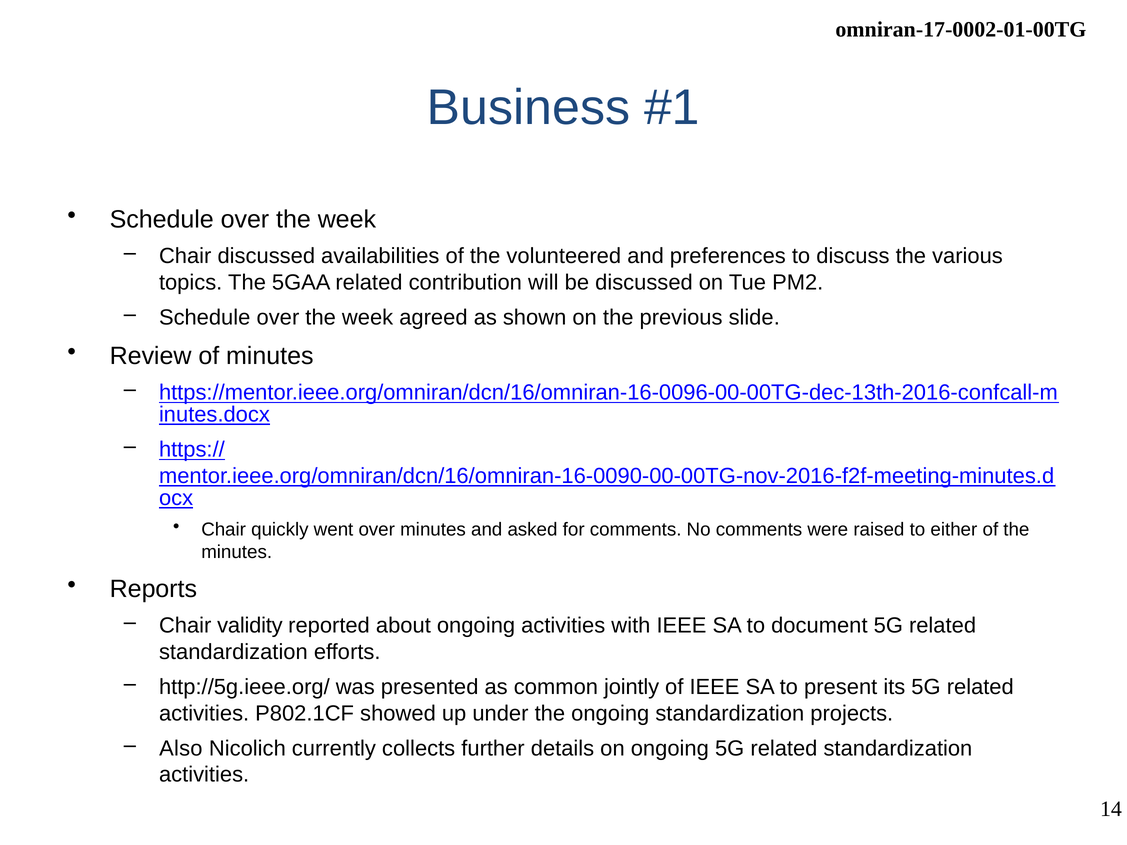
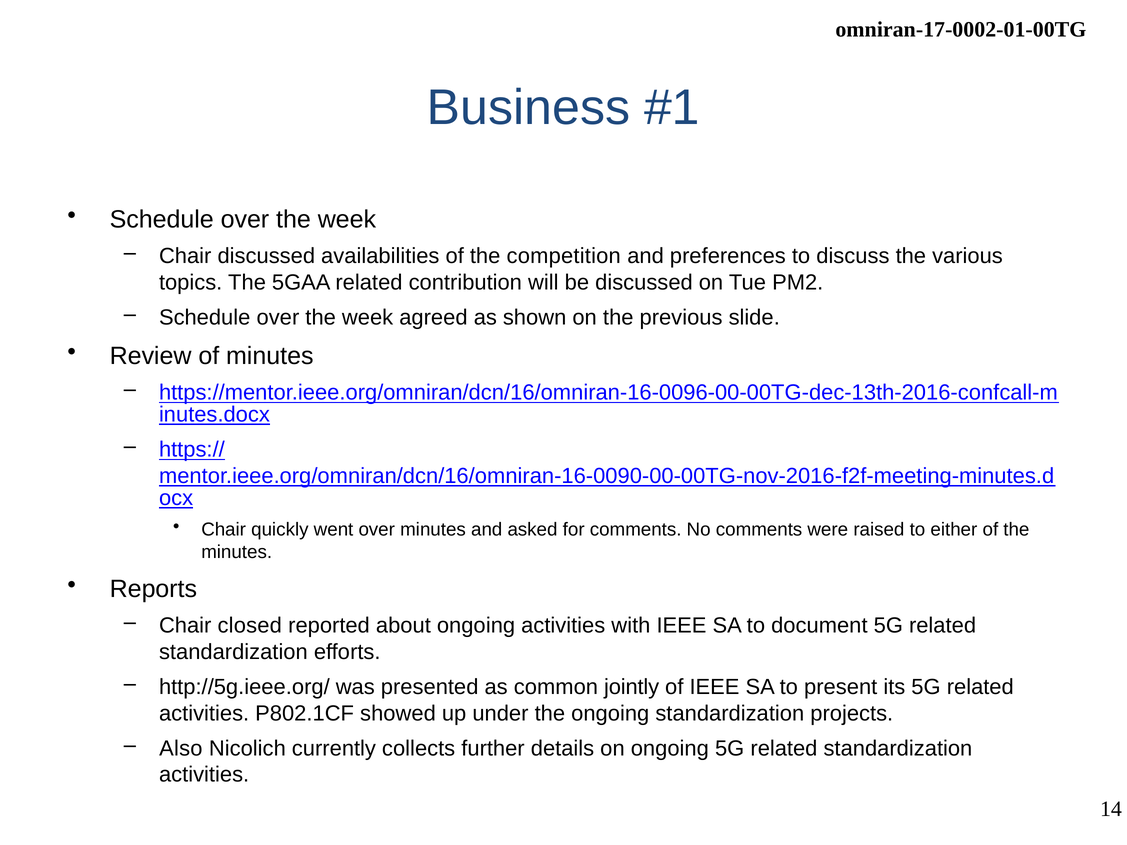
volunteered: volunteered -> competition
validity: validity -> closed
